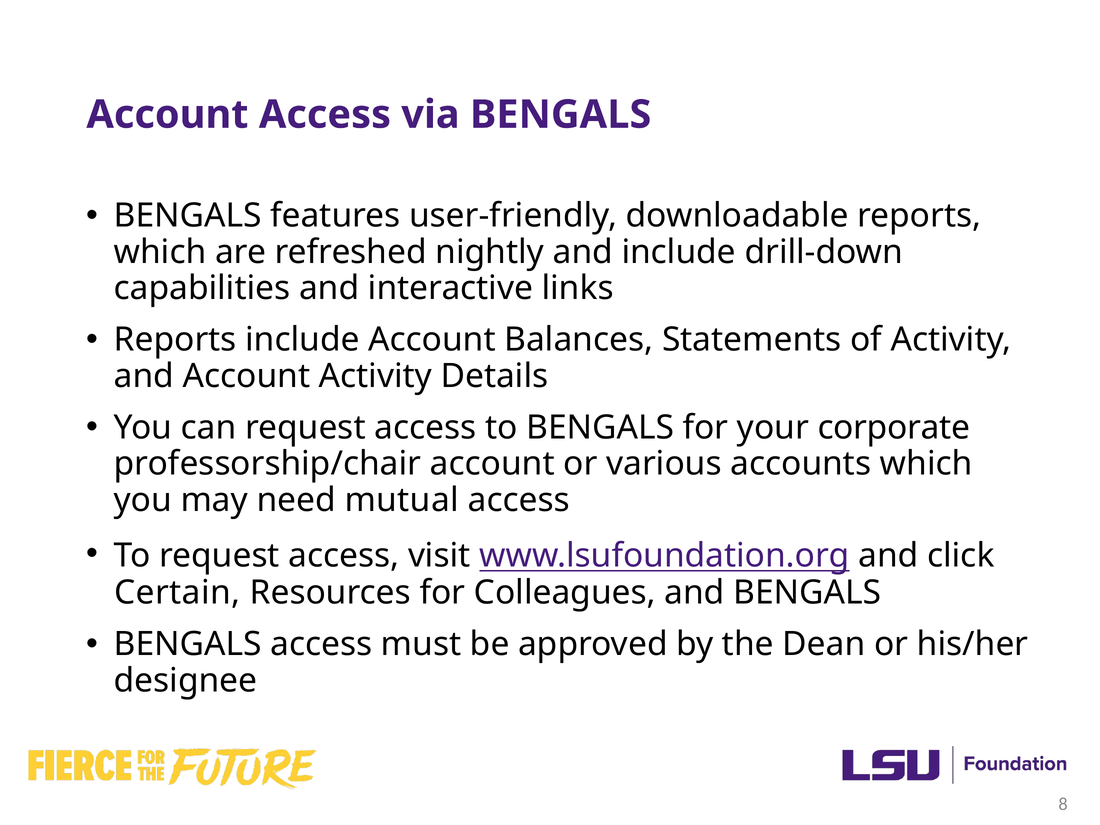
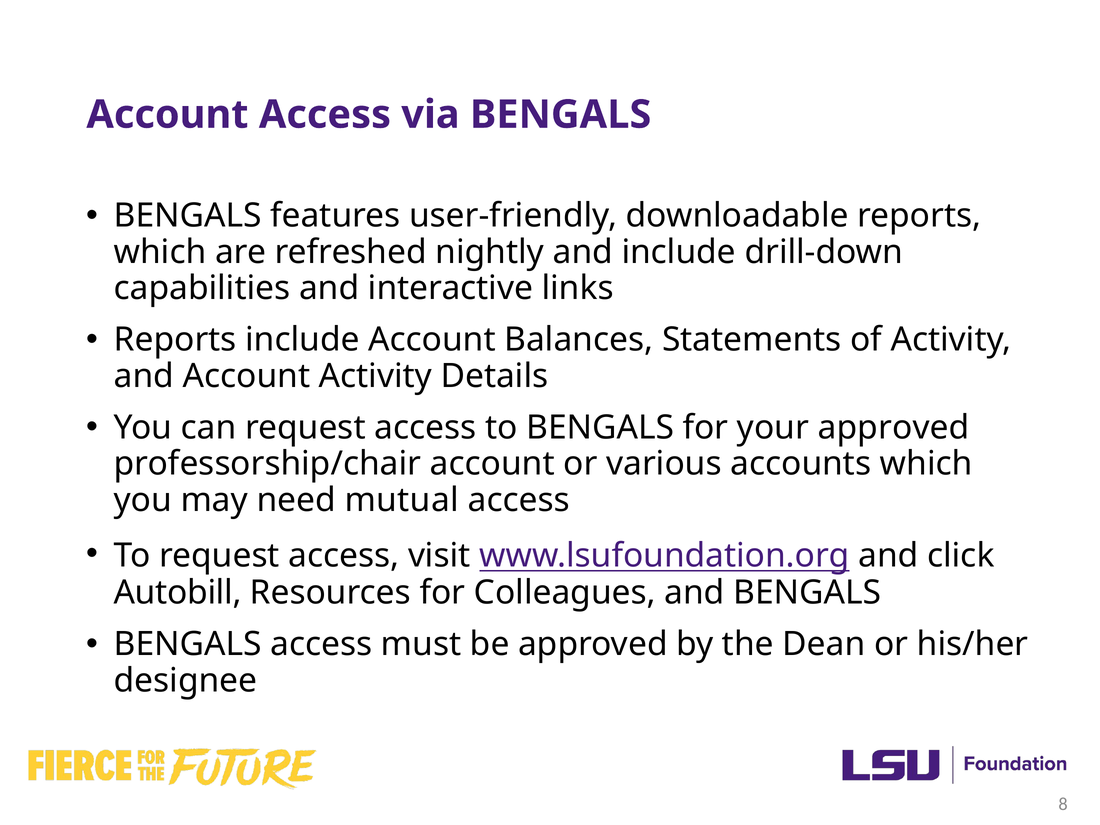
your corporate: corporate -> approved
Certain: Certain -> Autobill
